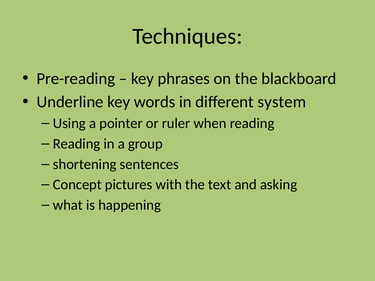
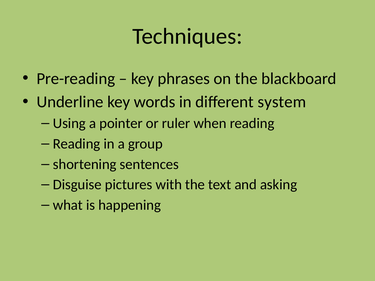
Concept: Concept -> Disguise
